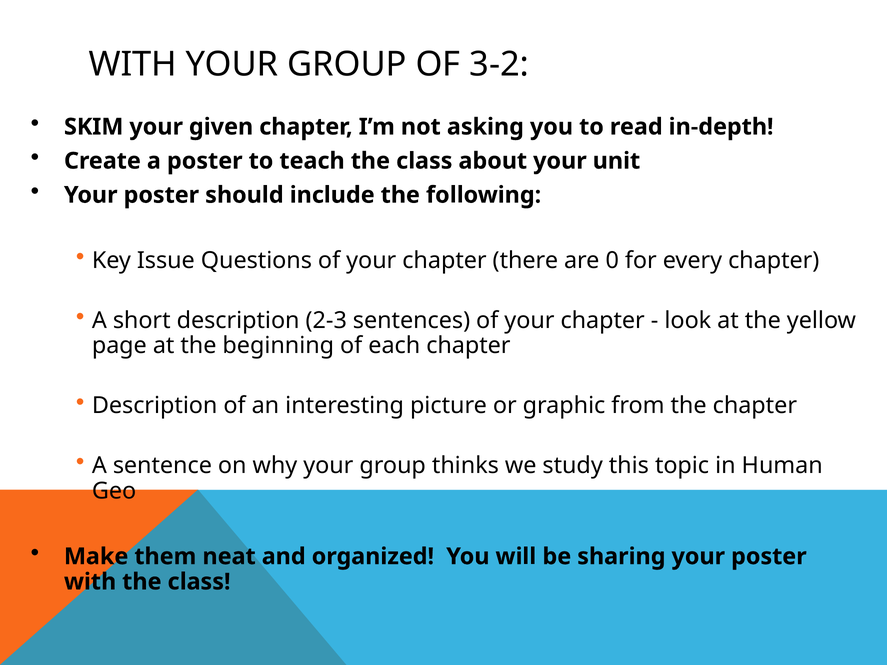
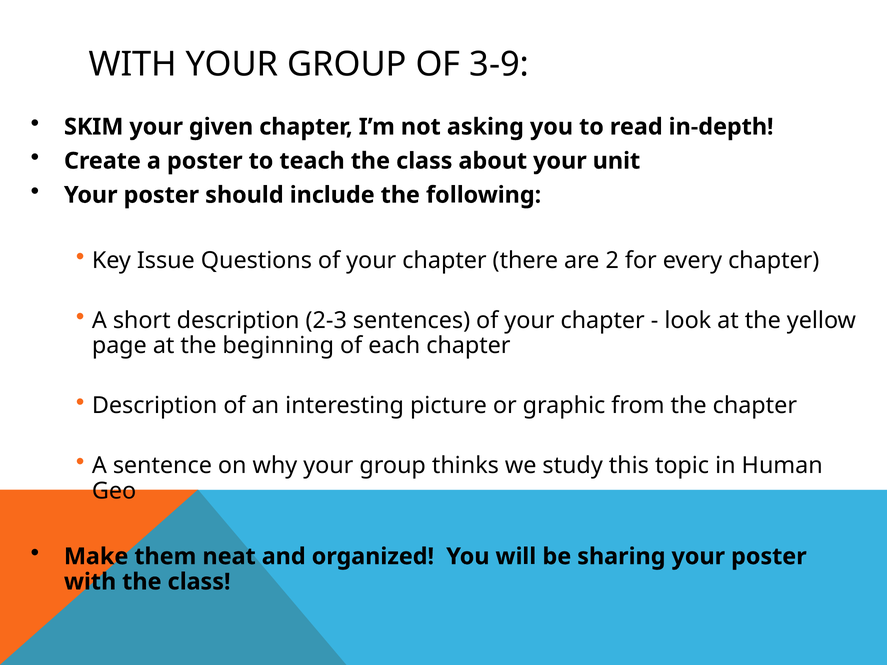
3-2: 3-2 -> 3-9
0: 0 -> 2
